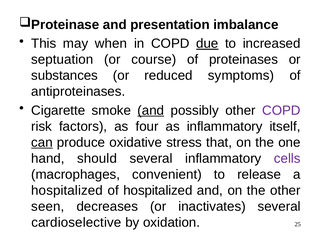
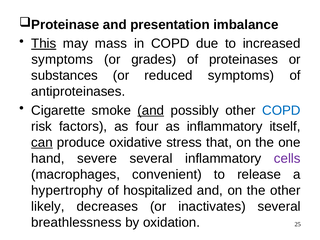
This underline: none -> present
when: when -> mass
due underline: present -> none
septuation at (62, 60): septuation -> symptoms
course: course -> grades
COPD at (281, 110) colour: purple -> blue
should: should -> severe
hospitalized at (67, 190): hospitalized -> hypertrophy
seen: seen -> likely
cardioselective: cardioselective -> breathlessness
